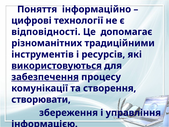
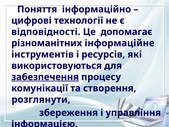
традиційними: традиційними -> інформаційне
використовуються underline: present -> none
створювати: створювати -> розглянути
